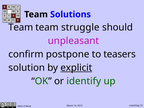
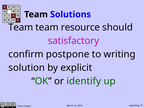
struggle: struggle -> resource
unpleasant: unpleasant -> satisfactory
teasers: teasers -> writing
explicit underline: present -> none
